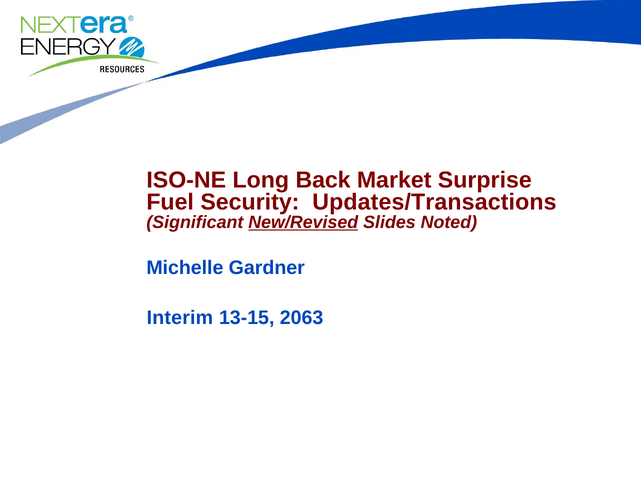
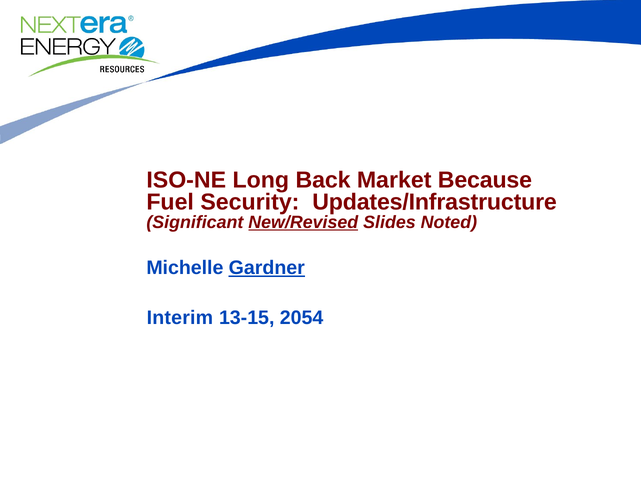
Surprise: Surprise -> Because
Updates/Transactions: Updates/Transactions -> Updates/Infrastructure
Gardner underline: none -> present
2063: 2063 -> 2054
